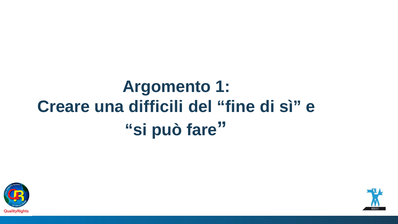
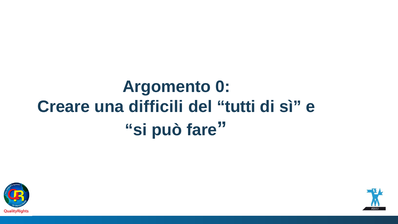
1: 1 -> 0
fine: fine -> tutti
